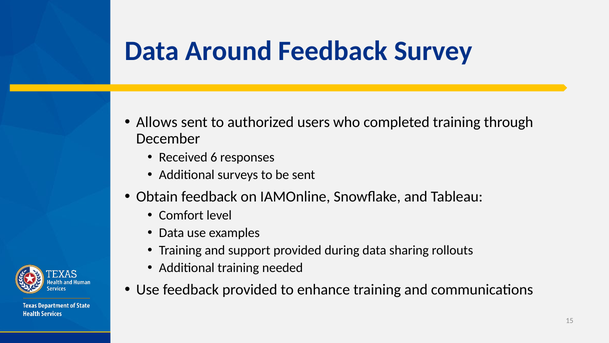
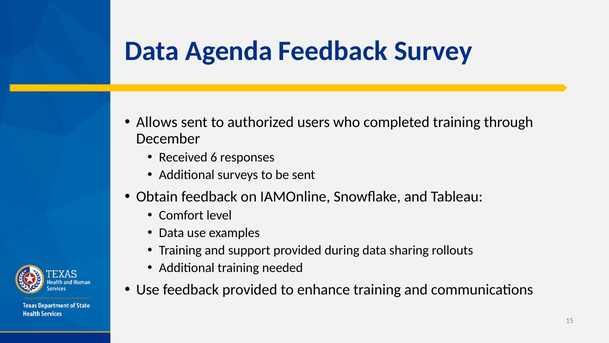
Around: Around -> Agenda
